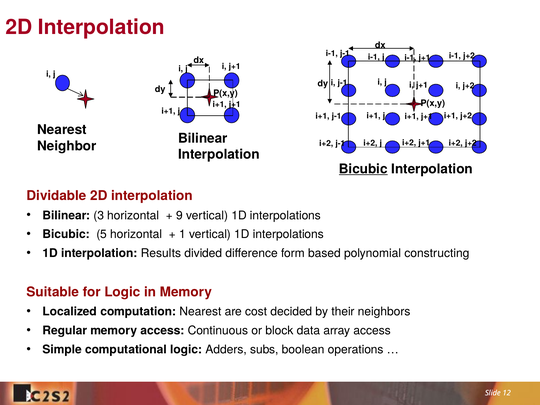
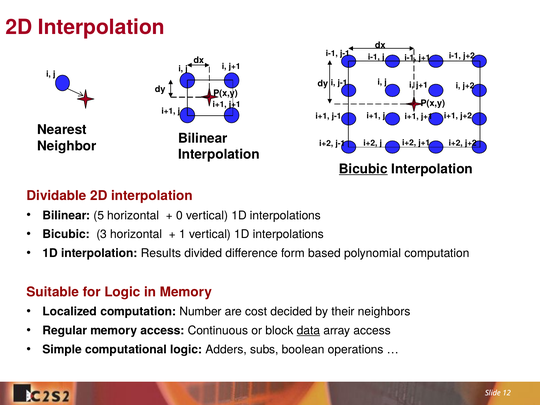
3: 3 -> 5
9: 9 -> 0
5: 5 -> 3
polynomial constructing: constructing -> computation
computation Nearest: Nearest -> Number
data underline: none -> present
